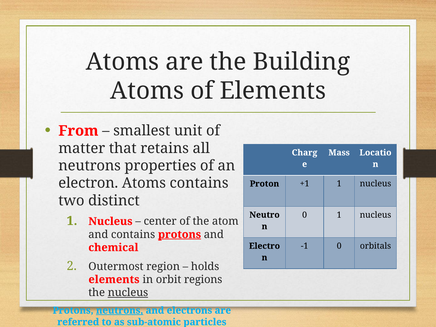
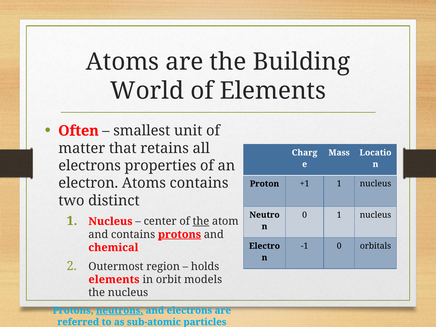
Atoms at (147, 91): Atoms -> World
From: From -> Often
neutrons at (90, 166): neutrons -> electrons
the at (201, 221) underline: none -> present
regions: regions -> models
nucleus at (128, 293) underline: present -> none
